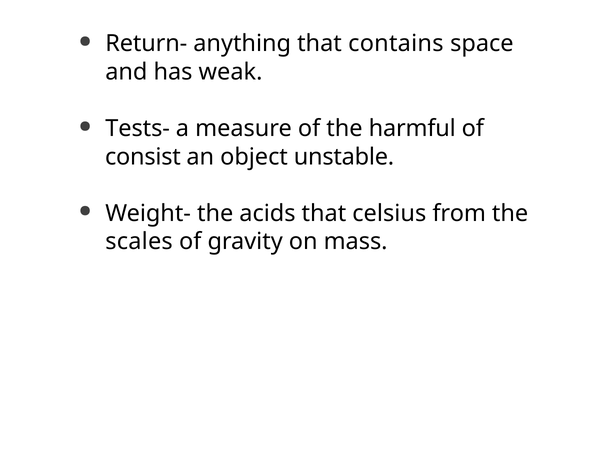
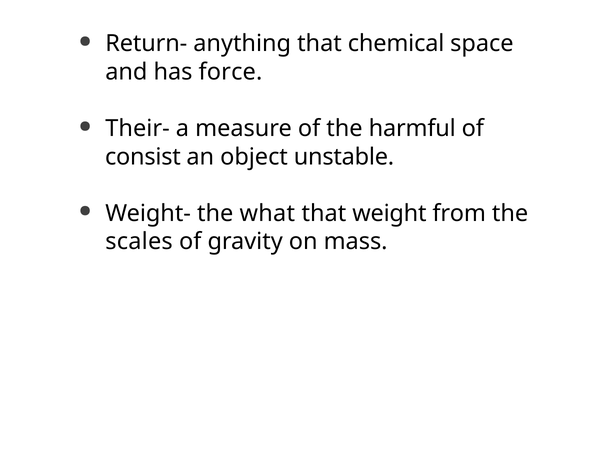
contains: contains -> chemical
weak: weak -> force
Tests-: Tests- -> Their-
acids: acids -> what
celsius: celsius -> weight
